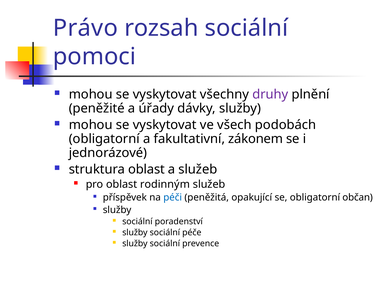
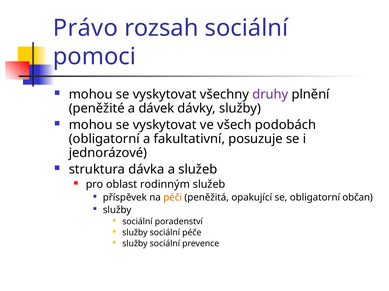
úřady: úřady -> dávek
zákonem: zákonem -> posuzuje
struktura oblast: oblast -> dávka
péči colour: blue -> orange
